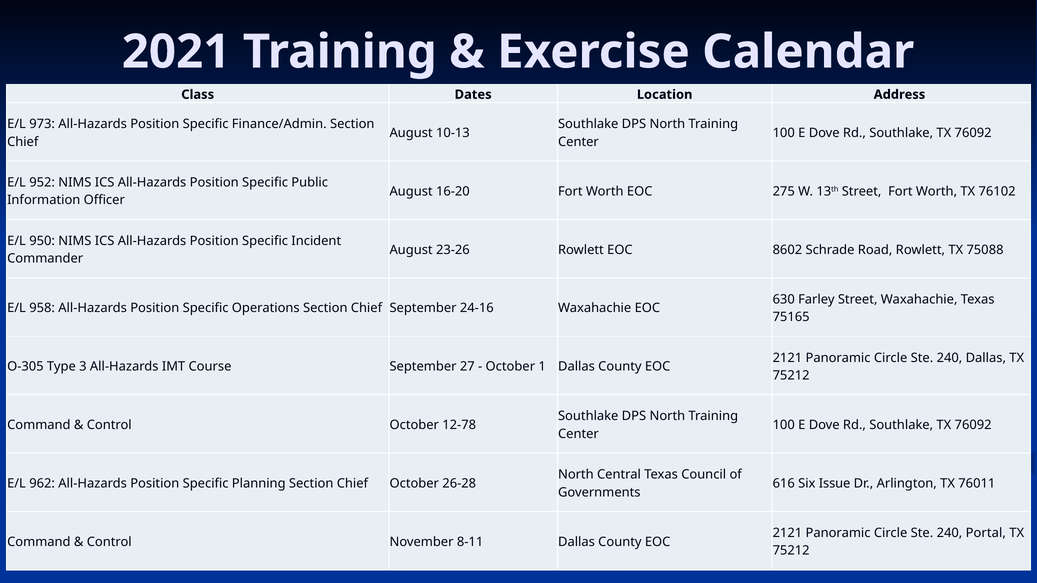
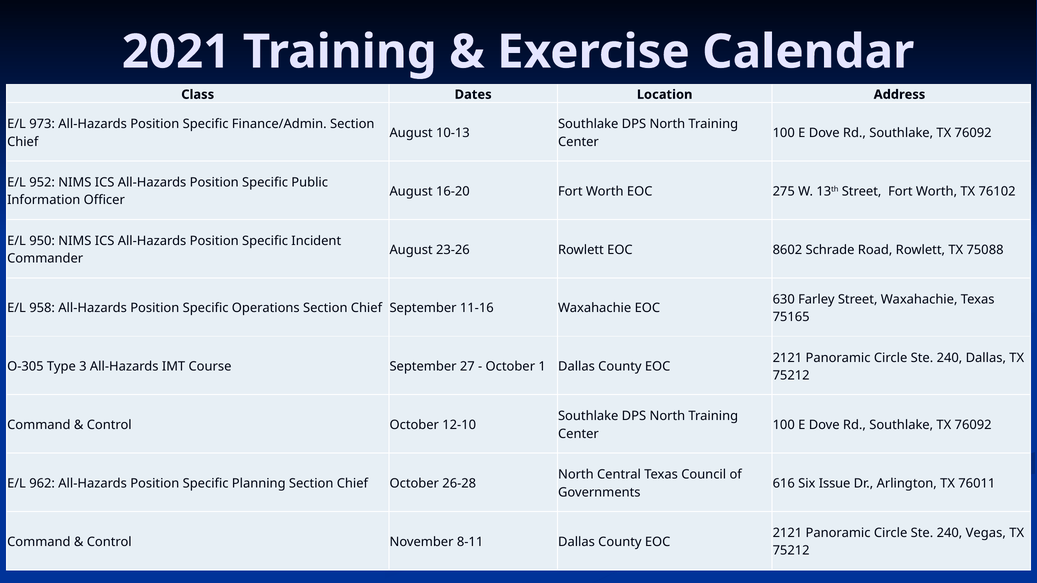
24-16: 24-16 -> 11-16
12-78: 12-78 -> 12-10
Portal: Portal -> Vegas
